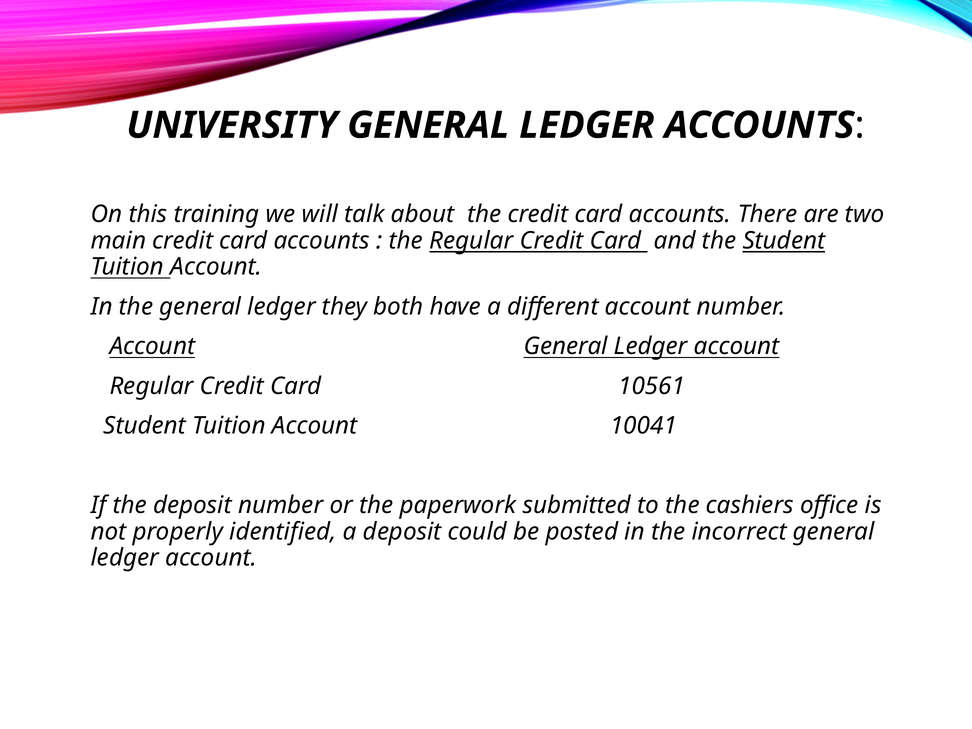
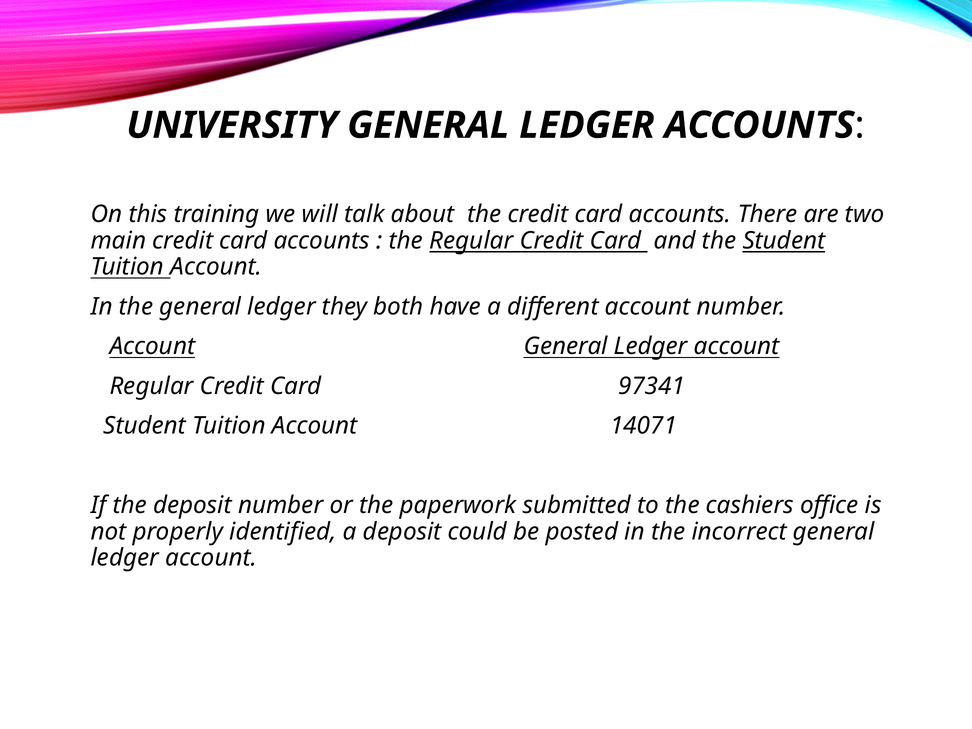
10561: 10561 -> 97341
10041: 10041 -> 14071
